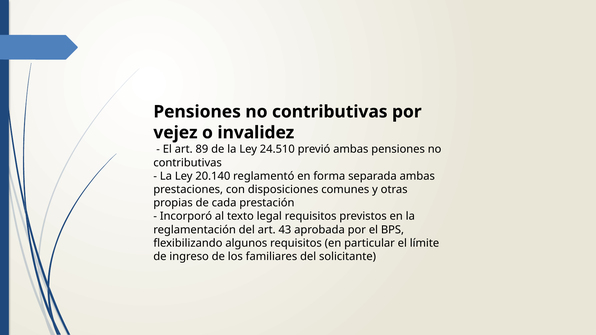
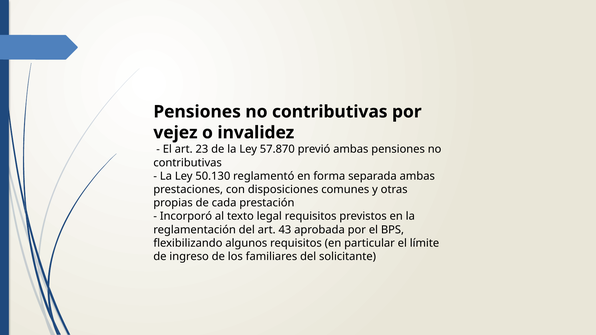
89: 89 -> 23
24.510: 24.510 -> 57.870
20.140: 20.140 -> 50.130
